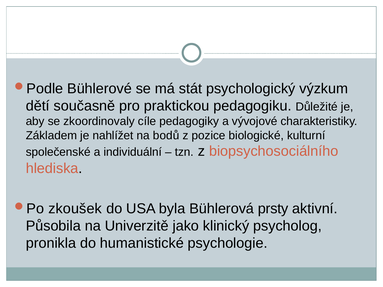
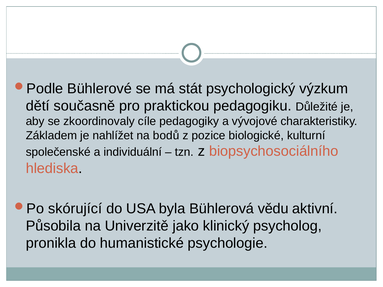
zkoušek: zkoušek -> skórující
prsty: prsty -> vědu
